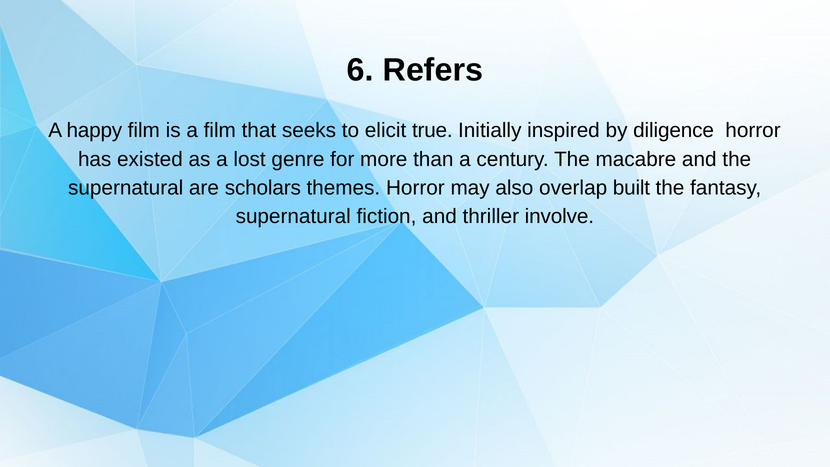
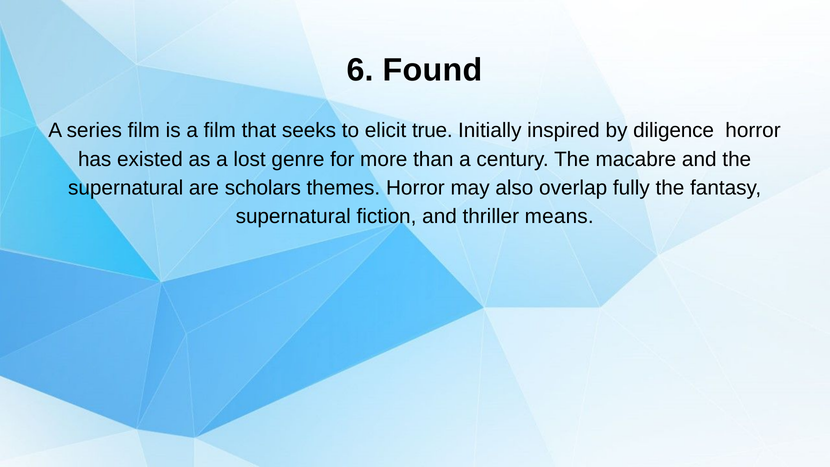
Refers: Refers -> Found
happy: happy -> series
built: built -> fully
involve: involve -> means
